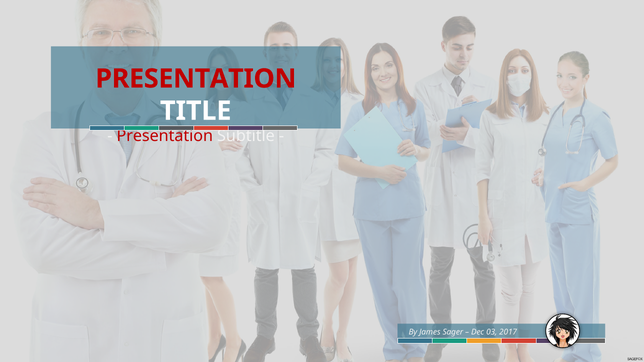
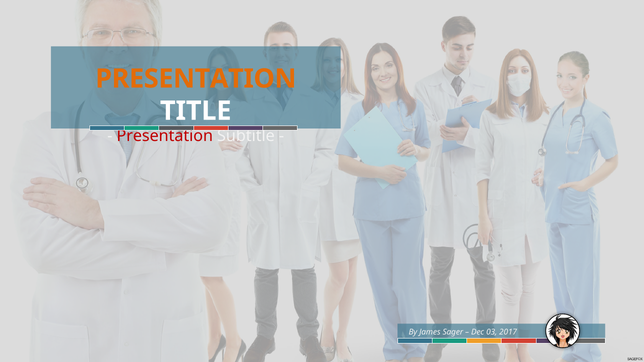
PRESENTATION at (196, 79) colour: red -> orange
